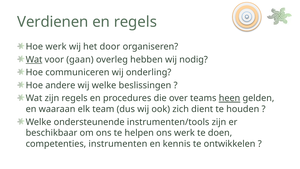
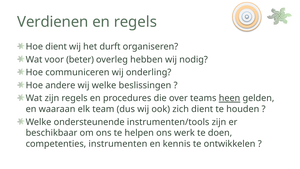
Hoe werk: werk -> dient
door: door -> durft
Wat at (34, 59) underline: present -> none
gaan: gaan -> beter
